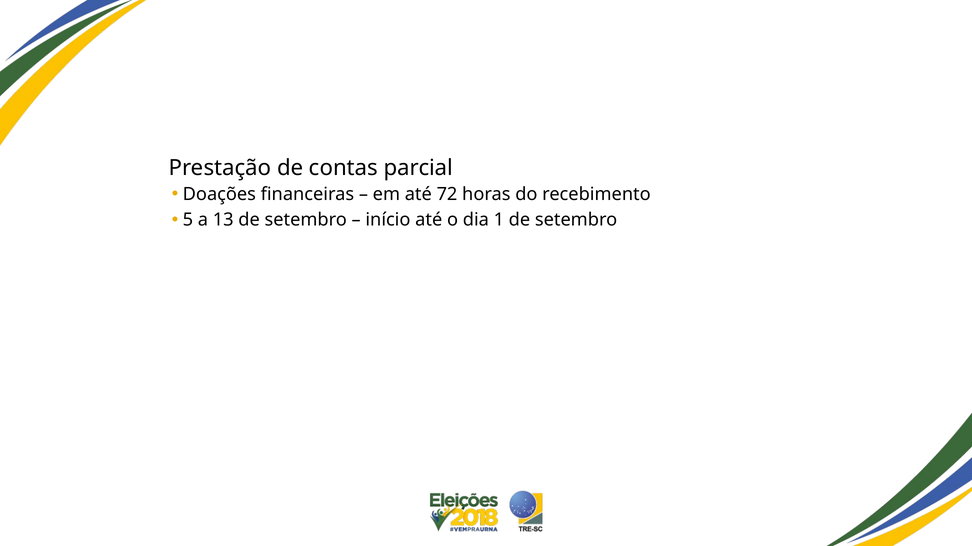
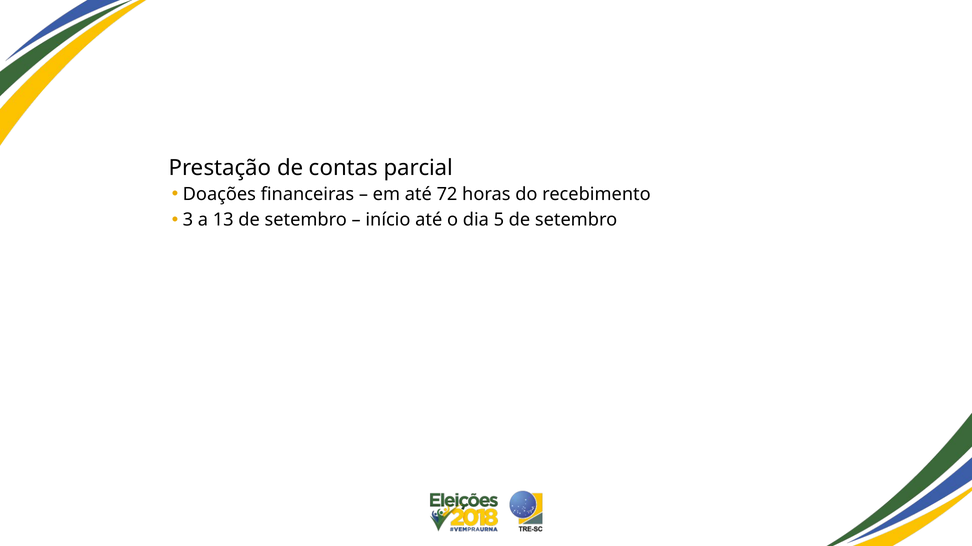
5: 5 -> 3
1: 1 -> 5
